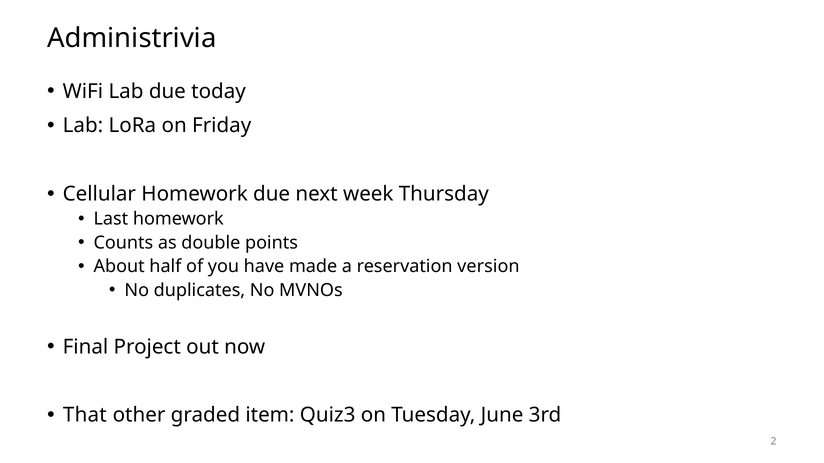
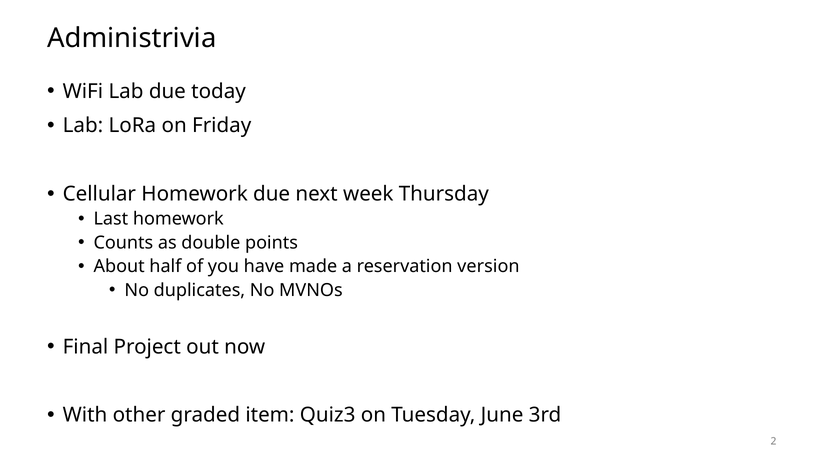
That: That -> With
